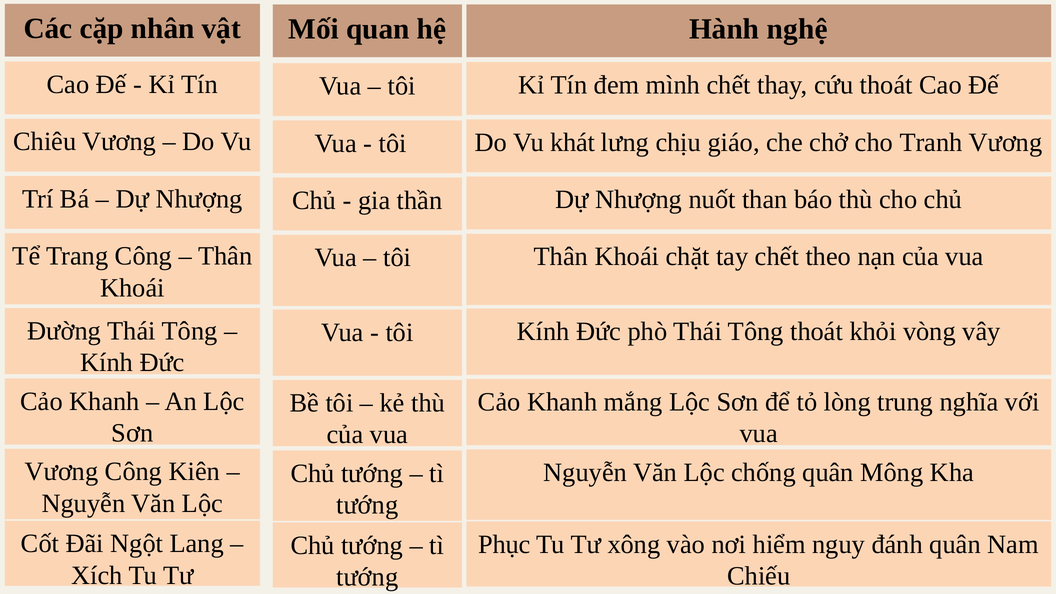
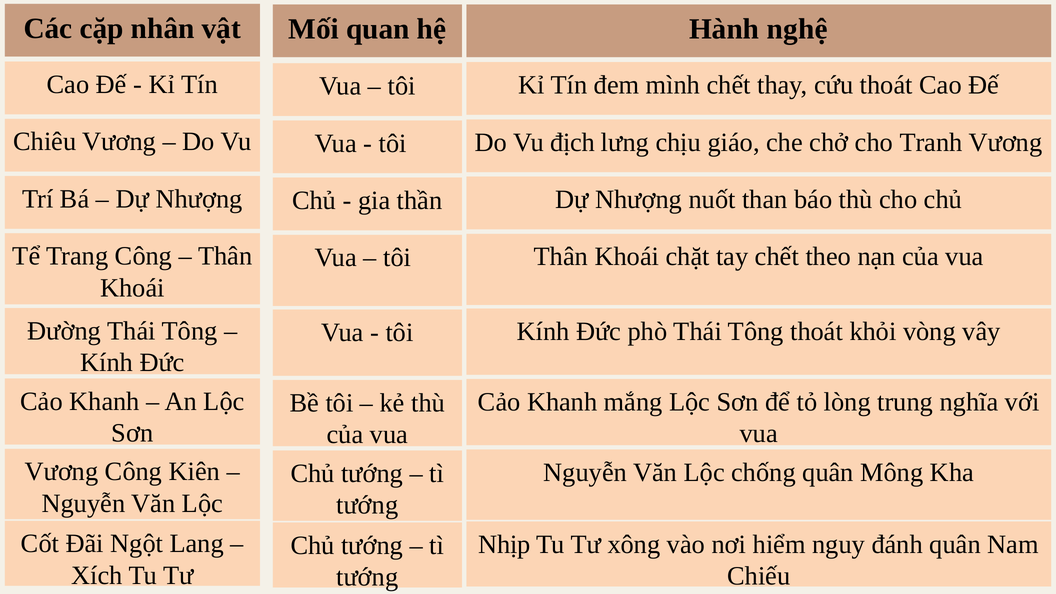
khát: khát -> địch
Phục: Phục -> Nhịp
